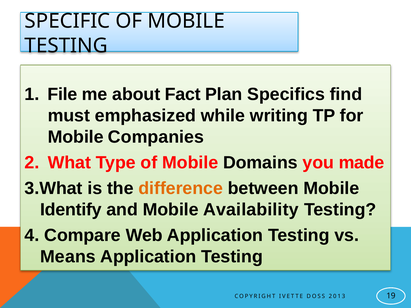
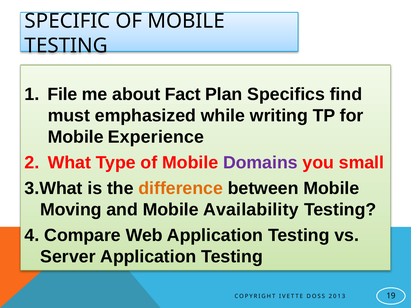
Companies: Companies -> Experience
Domains colour: black -> purple
made: made -> small
Identify: Identify -> Moving
Means: Means -> Server
